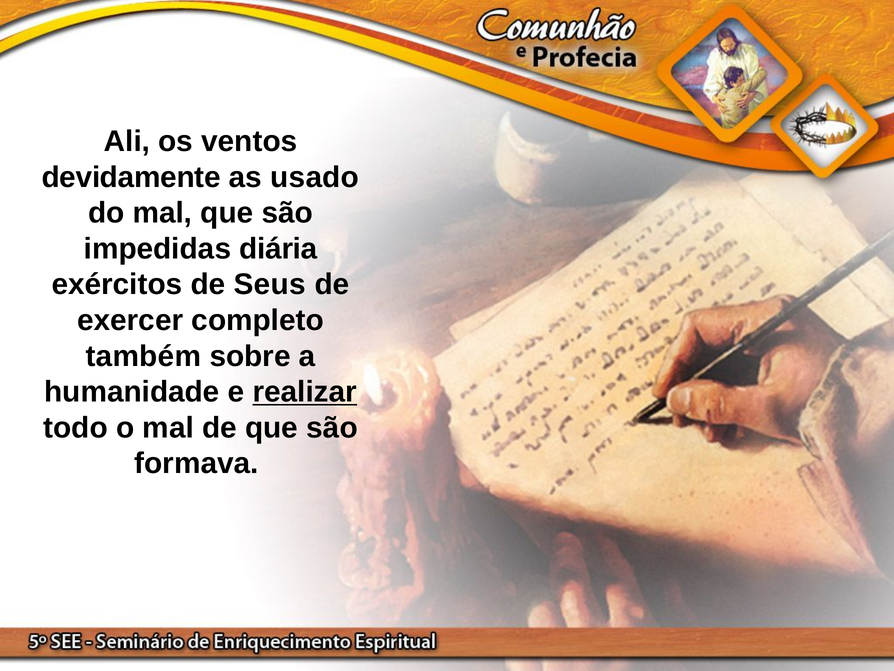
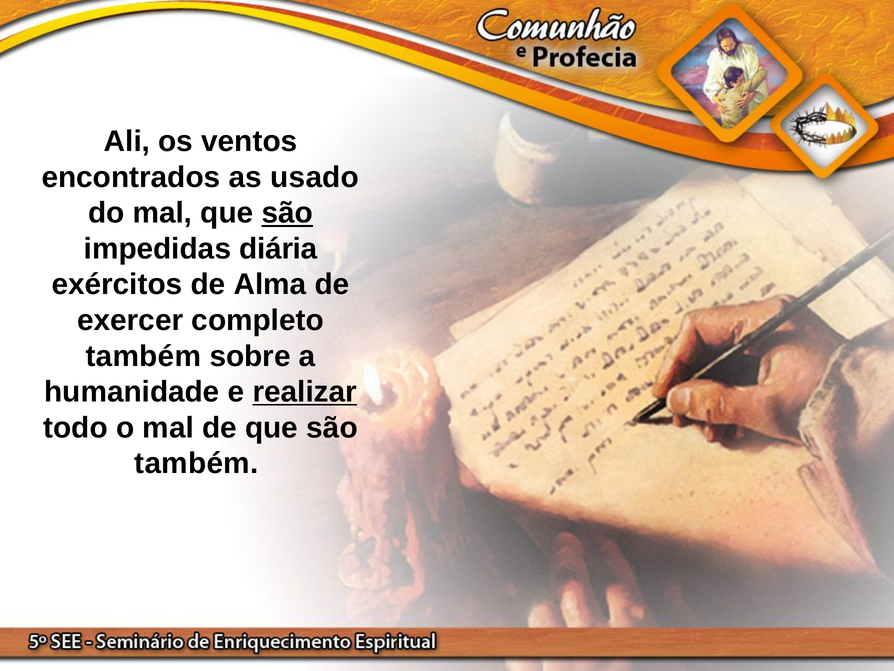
devidamente: devidamente -> encontrados
são at (287, 213) underline: none -> present
Seus: Seus -> Alma
formava at (196, 463): formava -> também
